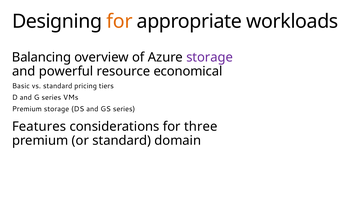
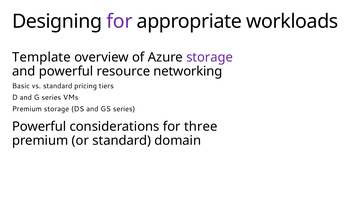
for at (120, 21) colour: orange -> purple
Balancing: Balancing -> Template
economical: economical -> networking
Features at (39, 126): Features -> Powerful
